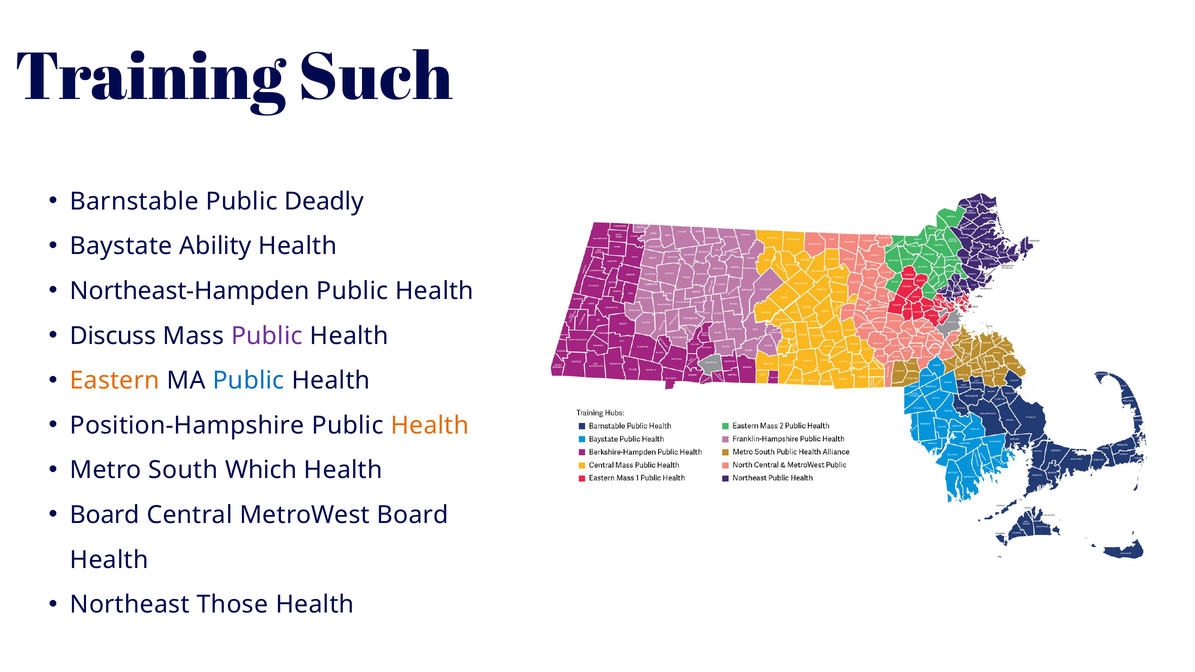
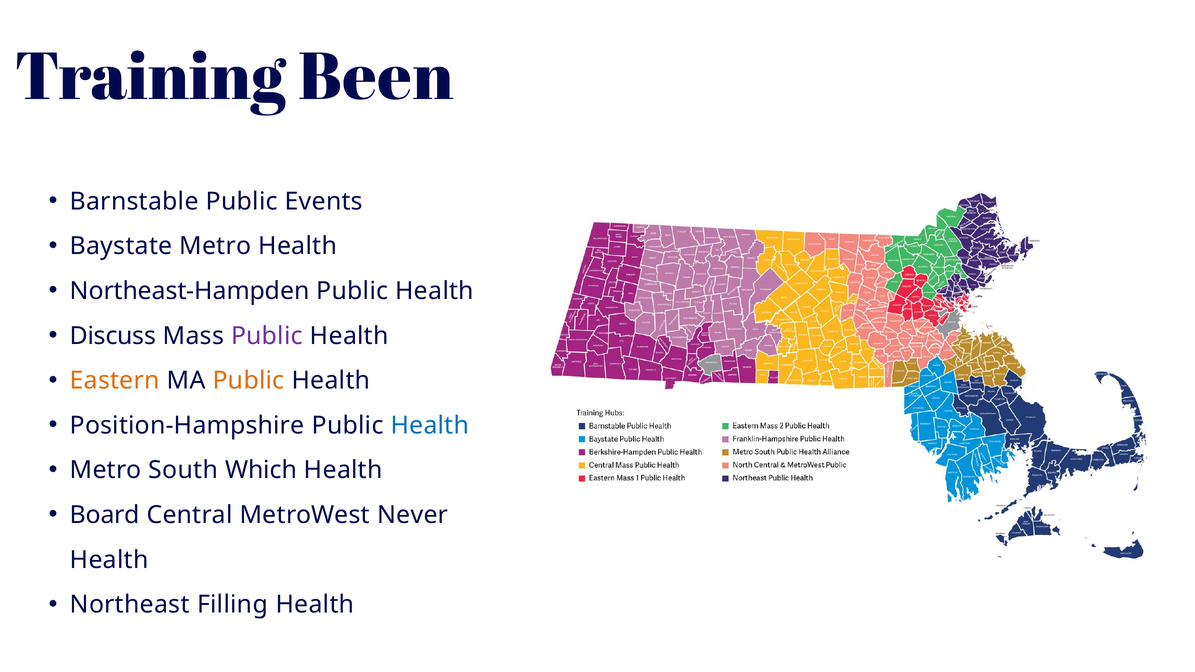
Such: Such -> Been
Deadly: Deadly -> Events
Baystate Ability: Ability -> Metro
Public at (249, 381) colour: blue -> orange
Health at (430, 426) colour: orange -> blue
MetroWest Board: Board -> Never
Those: Those -> Filling
